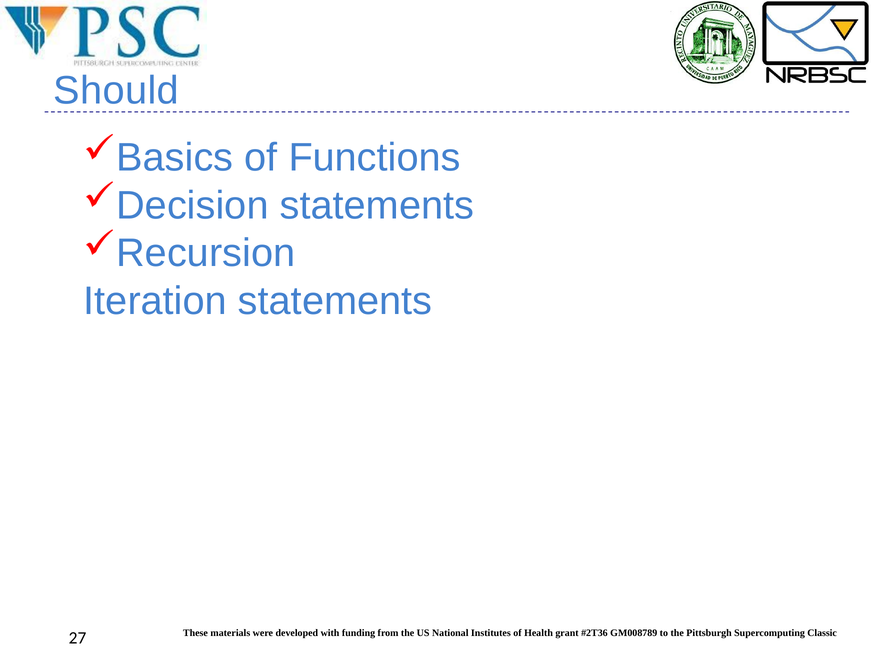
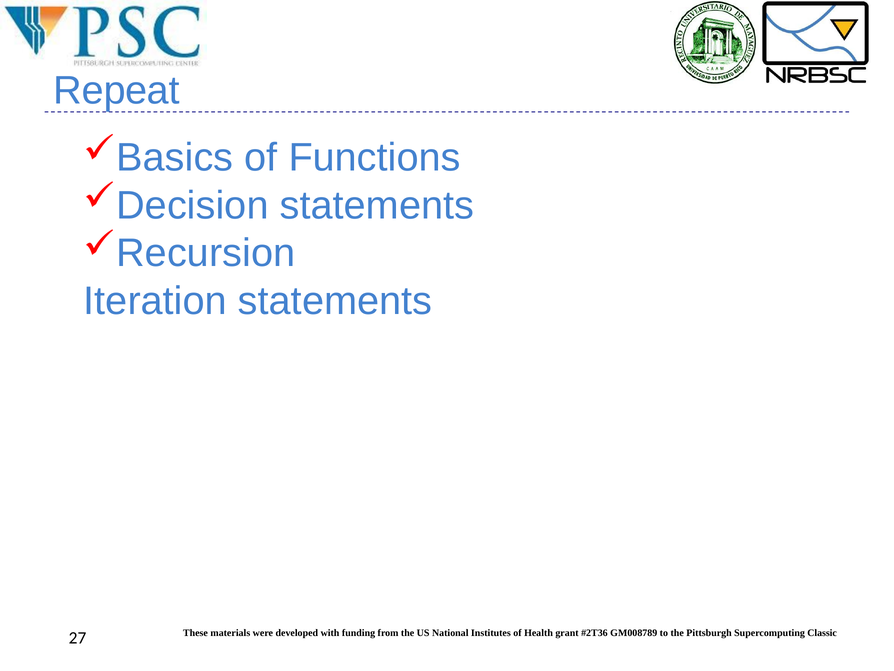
Should: Should -> Repeat
